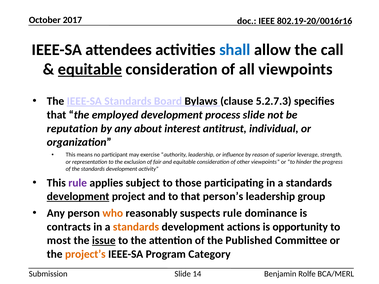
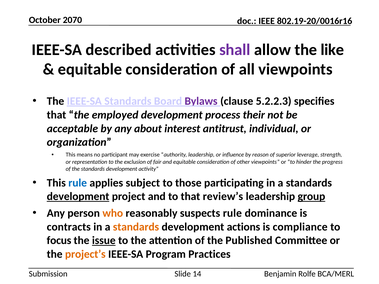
2017: 2017 -> 2070
attendees: attendees -> described
shall colour: blue -> purple
call: call -> like
equitable at (90, 69) underline: present -> none
Bylaws colour: black -> purple
5.2.7.3: 5.2.7.3 -> 5.2.2.3
process slide: slide -> their
reputation: reputation -> acceptable
rule at (78, 183) colour: purple -> blue
person’s: person’s -> review’s
group underline: none -> present
opportunity: opportunity -> compliance
most: most -> focus
Category: Category -> Practices
